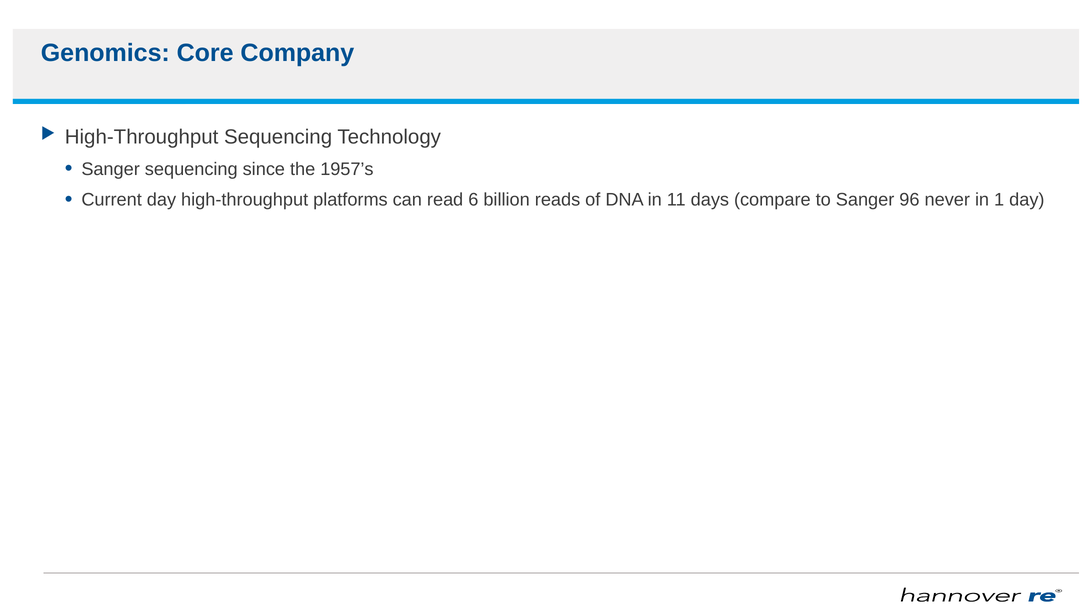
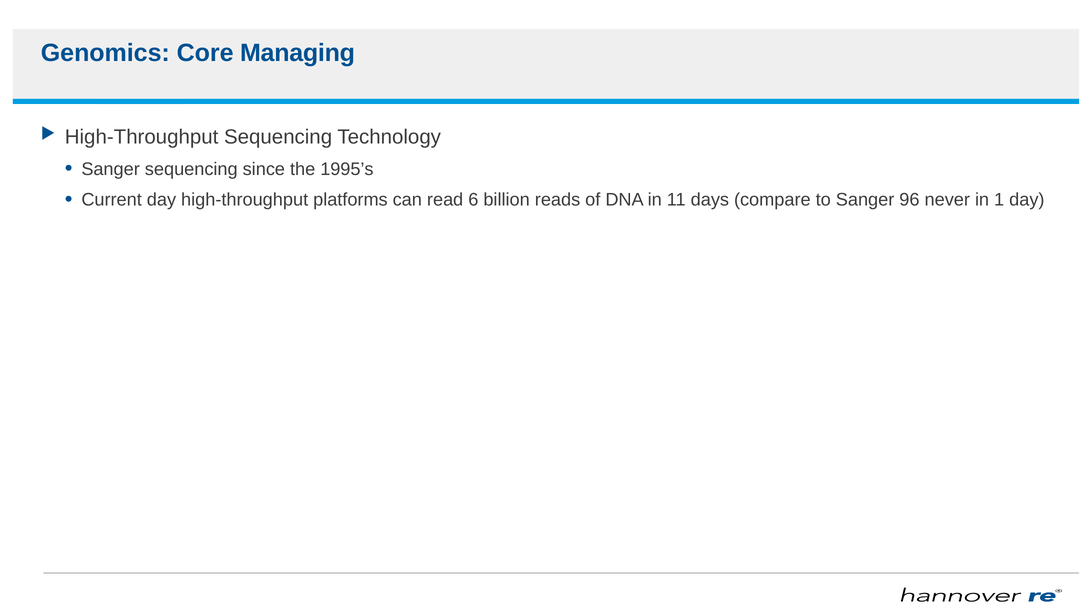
Company: Company -> Managing
1957’s: 1957’s -> 1995’s
